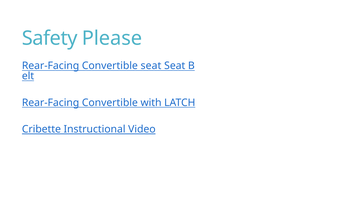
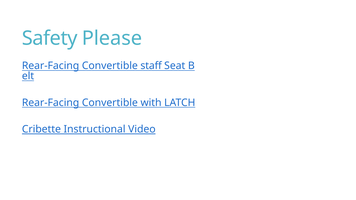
Convertible seat: seat -> staff
